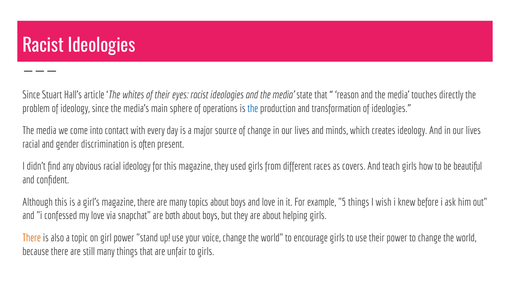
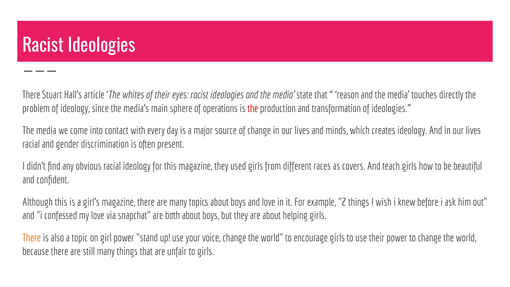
Since at (31, 95): Since -> There
the at (253, 109) colour: blue -> red
5: 5 -> 2
